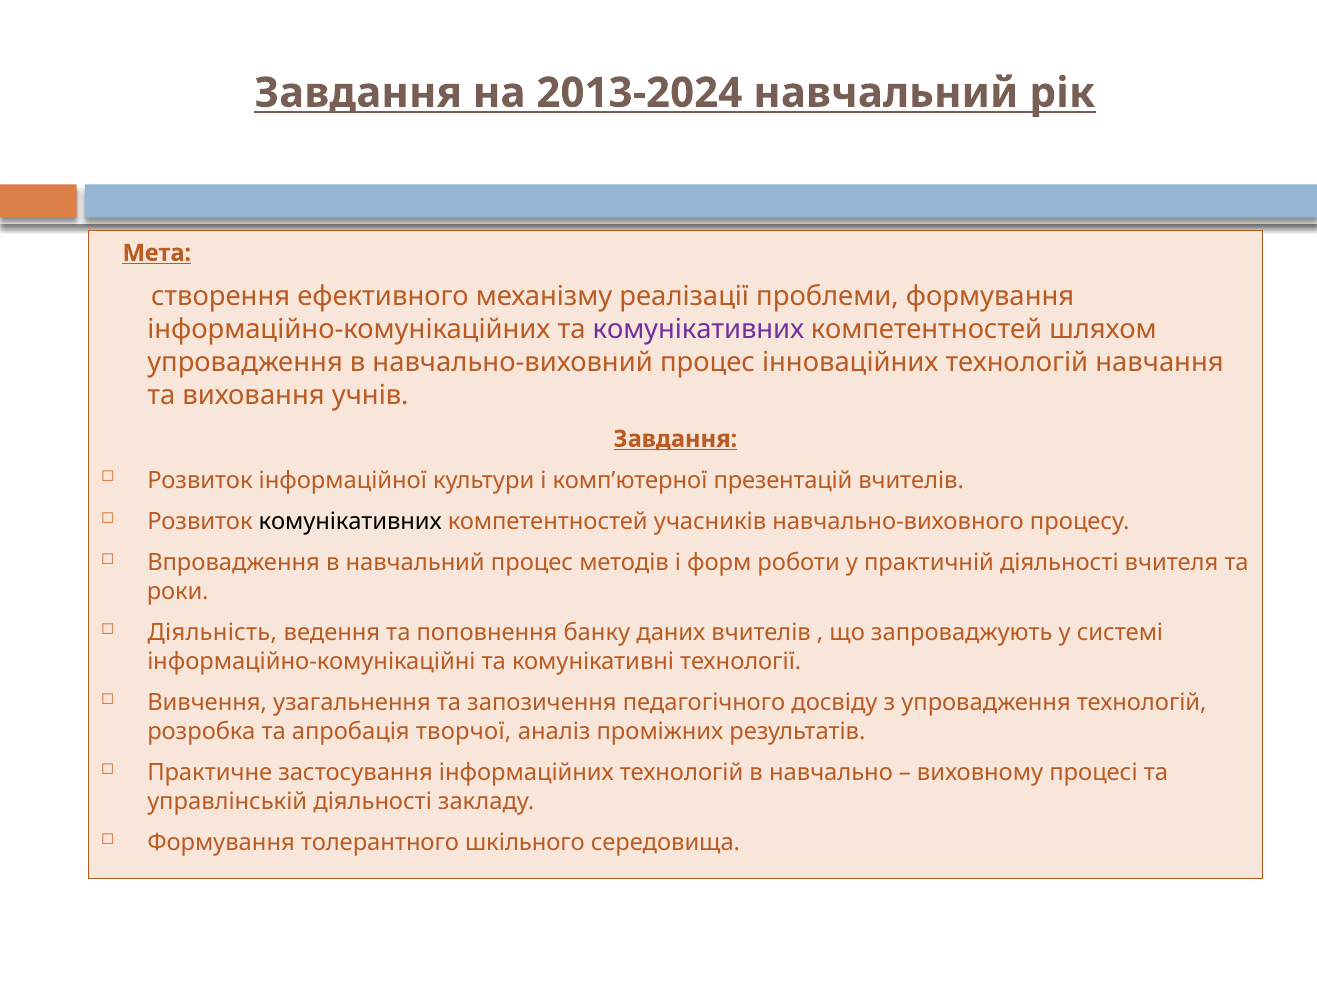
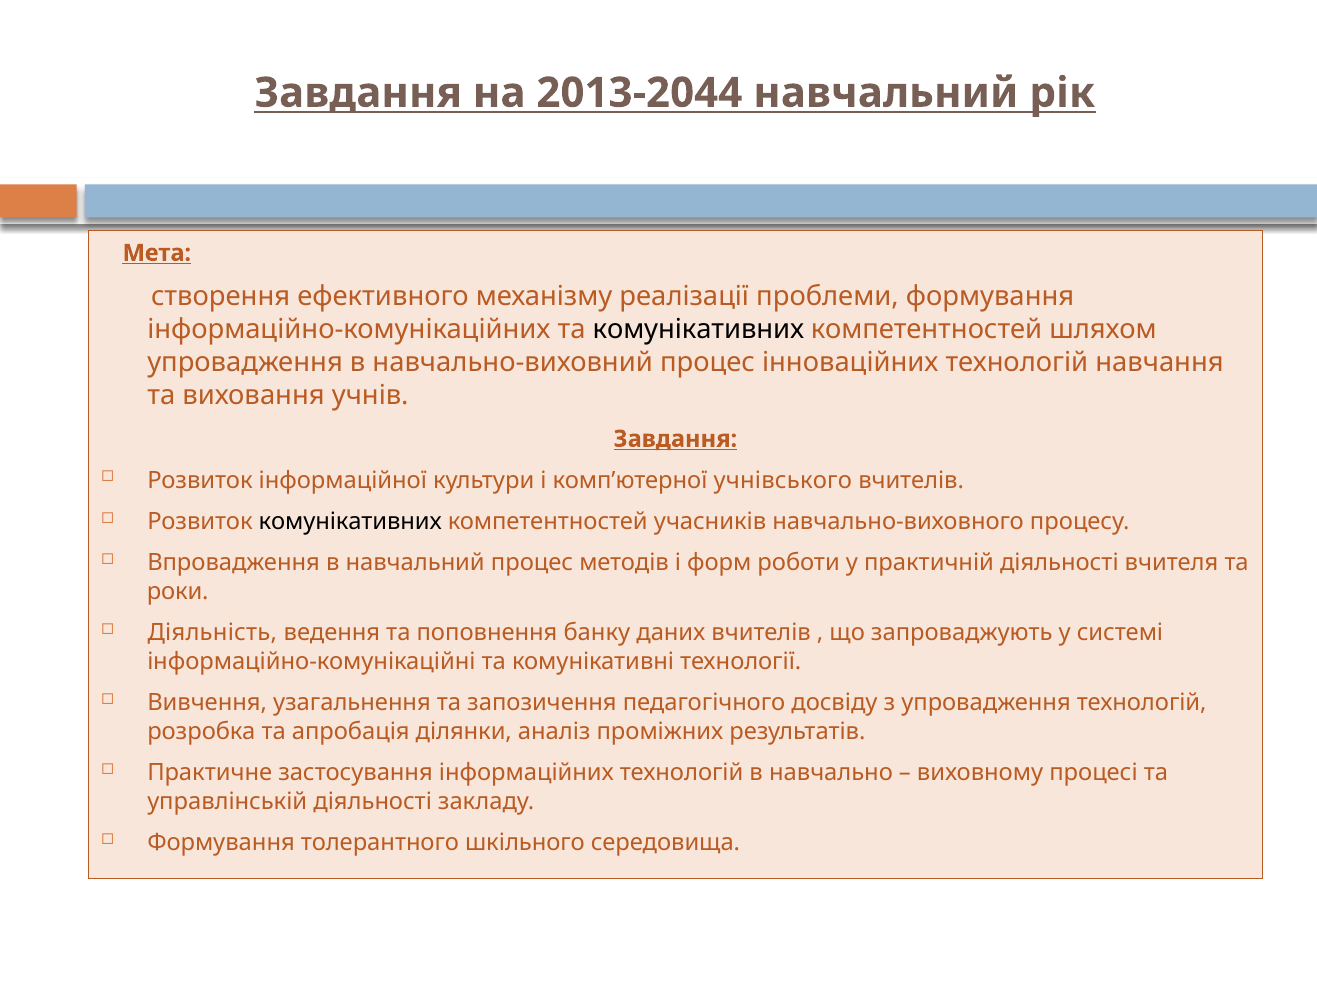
2013-2024: 2013-2024 -> 2013-2044
комунікативних at (698, 330) colour: purple -> black
презентацій: презентацій -> учнівського
творчої: творчої -> ділянки
